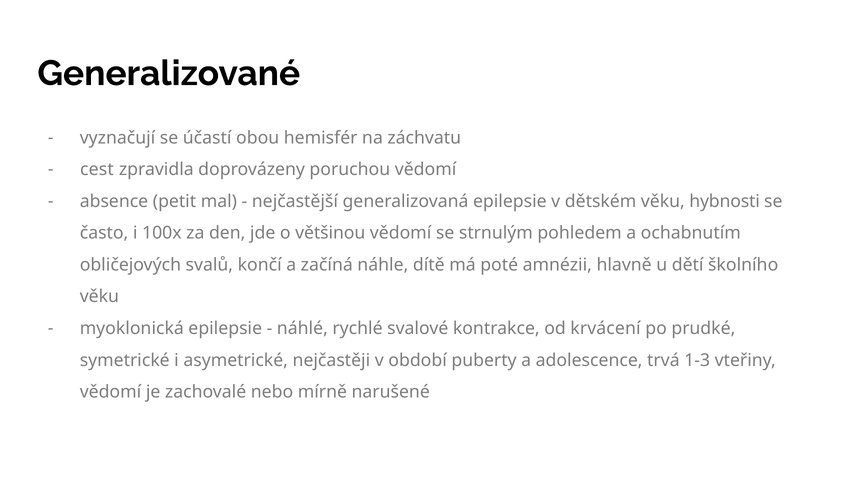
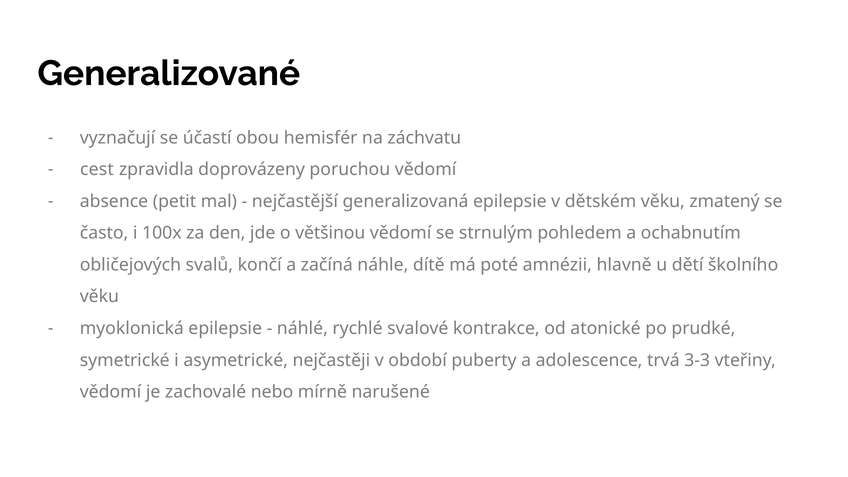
hybnosti: hybnosti -> zmatený
krvácení: krvácení -> atonické
1-3: 1-3 -> 3-3
